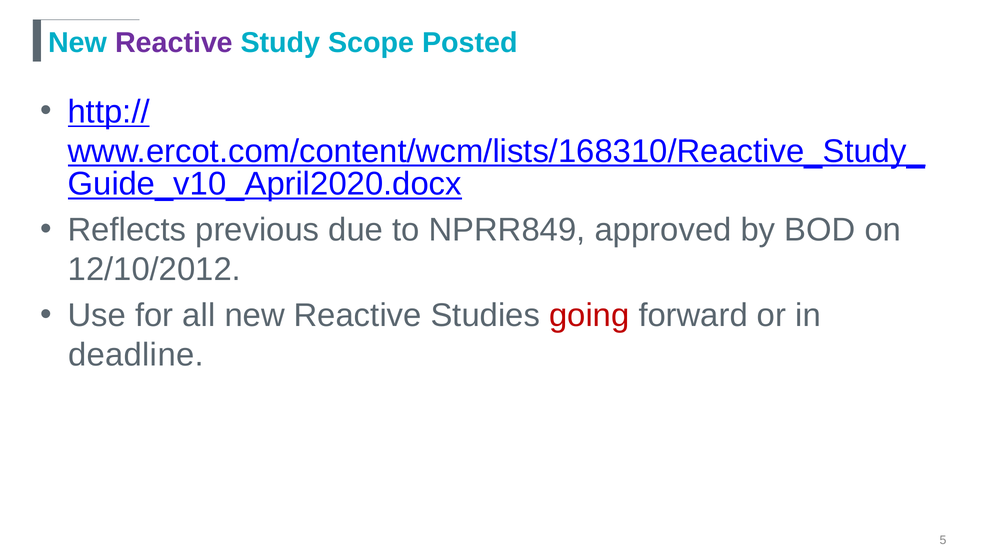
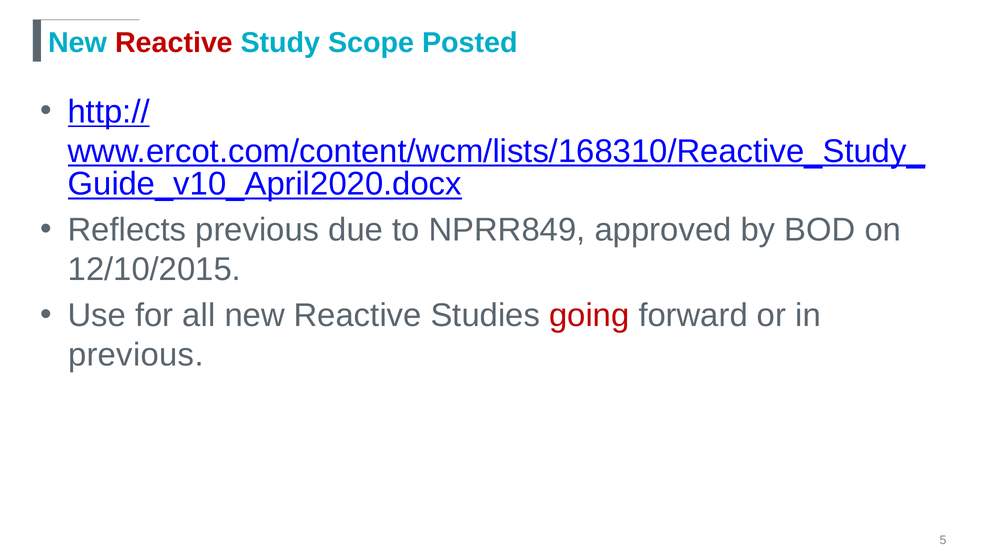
Reactive at (174, 43) colour: purple -> red
12/10/2012: 12/10/2012 -> 12/10/2015
deadline at (136, 354): deadline -> previous
